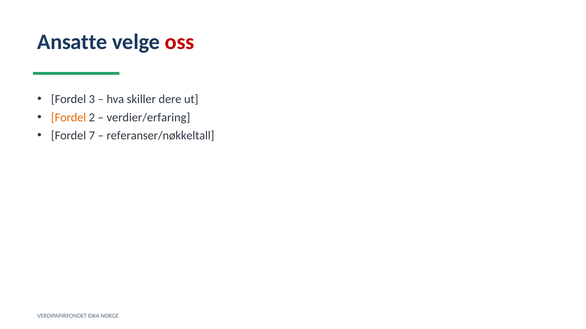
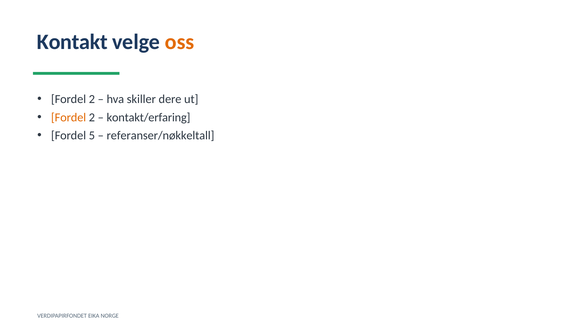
Ansatte: Ansatte -> Kontakt
oss colour: red -> orange
3 at (92, 99): 3 -> 2
verdier/erfaring: verdier/erfaring -> kontakt/erfaring
7: 7 -> 5
